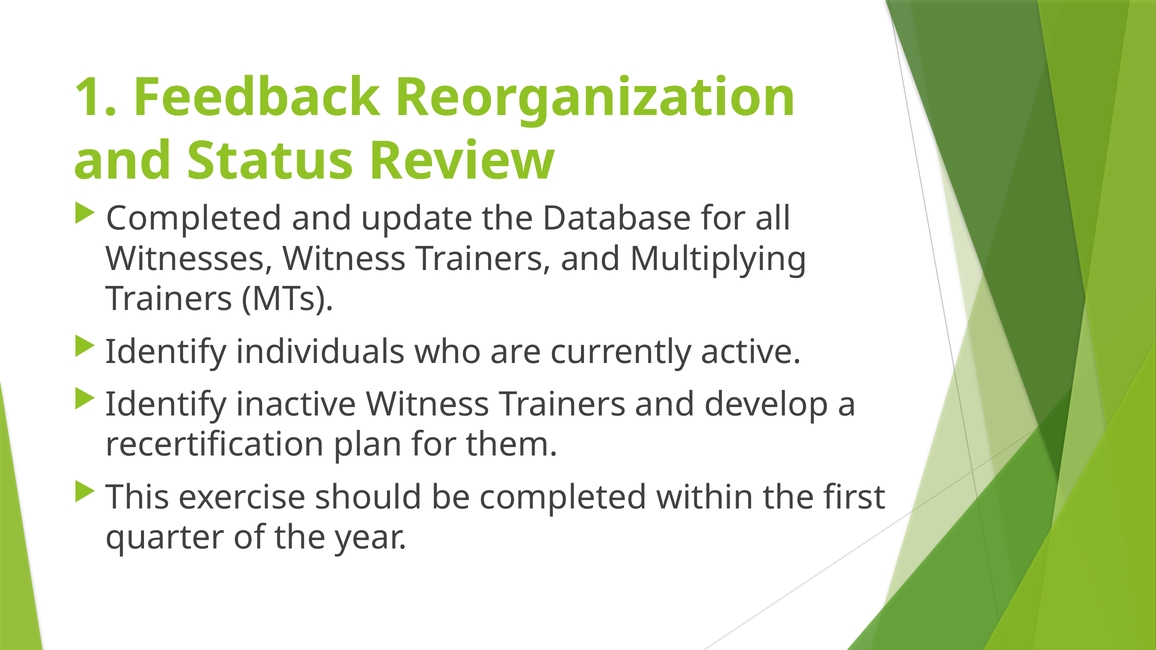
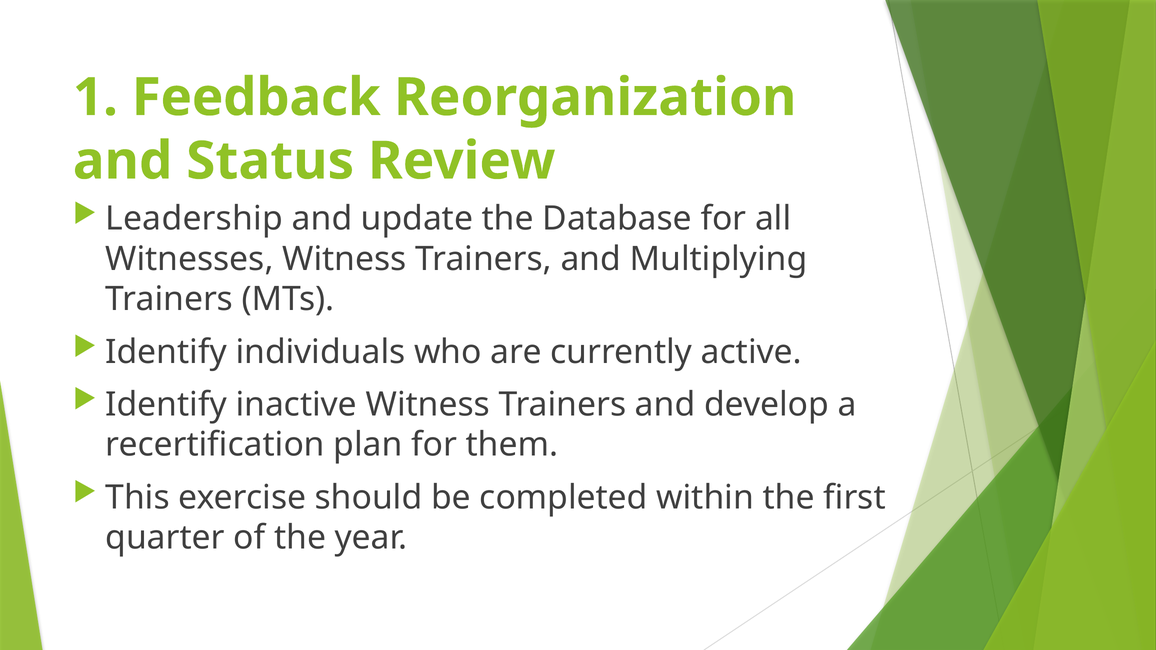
Completed at (194, 219): Completed -> Leadership
